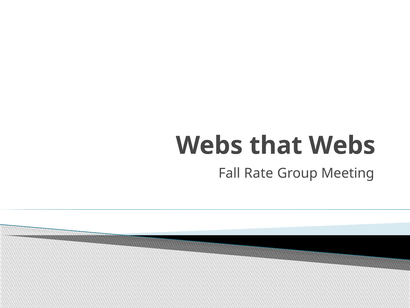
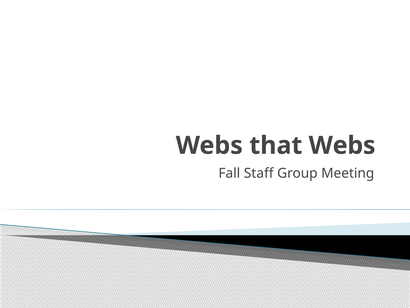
Rate: Rate -> Staff
